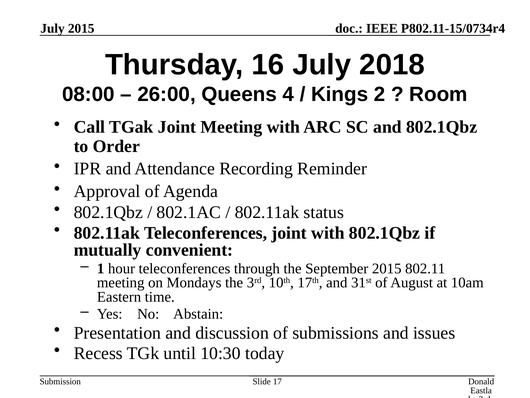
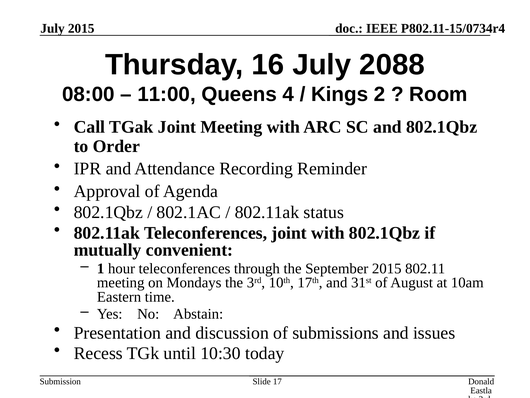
2018: 2018 -> 2088
26:00: 26:00 -> 11:00
